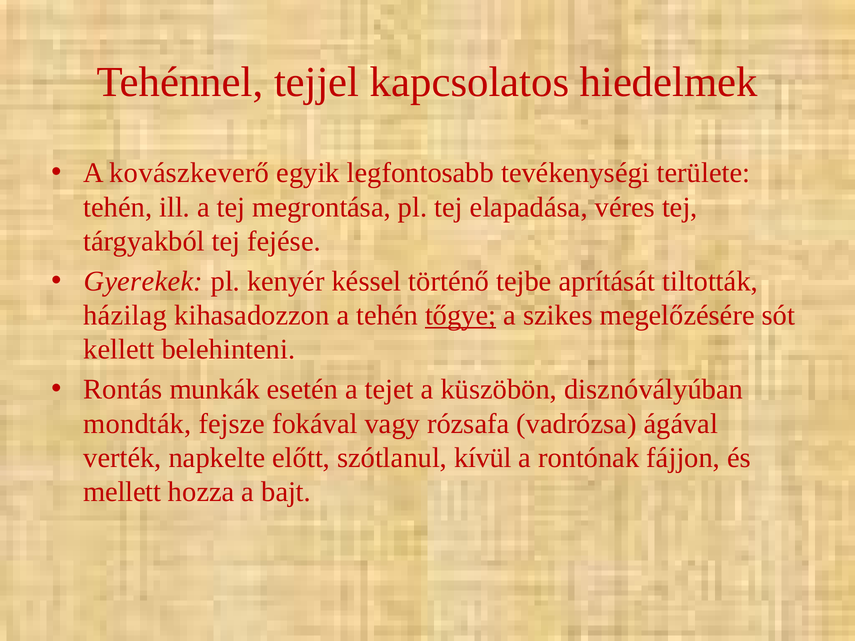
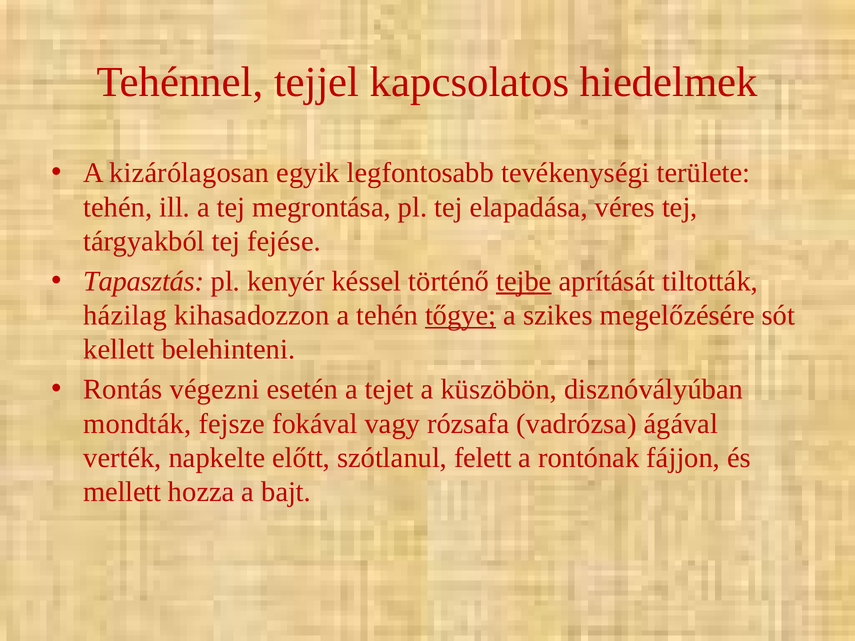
kovászkeverő: kovászkeverő -> kizárólagosan
Gyerekek: Gyerekek -> Tapasztás
tejbe underline: none -> present
munkák: munkák -> végezni
kívül: kívül -> felett
